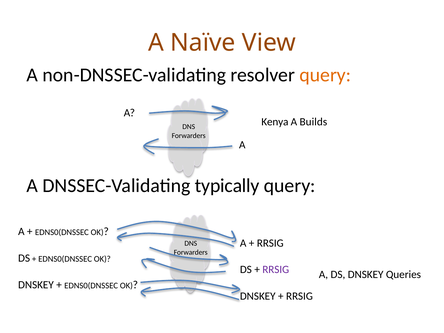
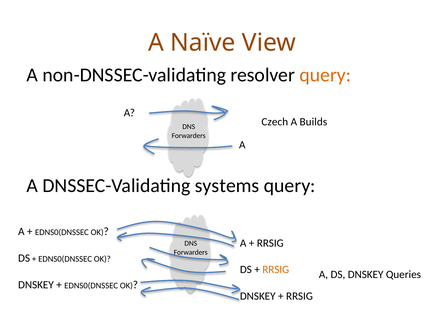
Kenya: Kenya -> Czech
typically: typically -> systems
RRSIG at (276, 270) colour: purple -> orange
